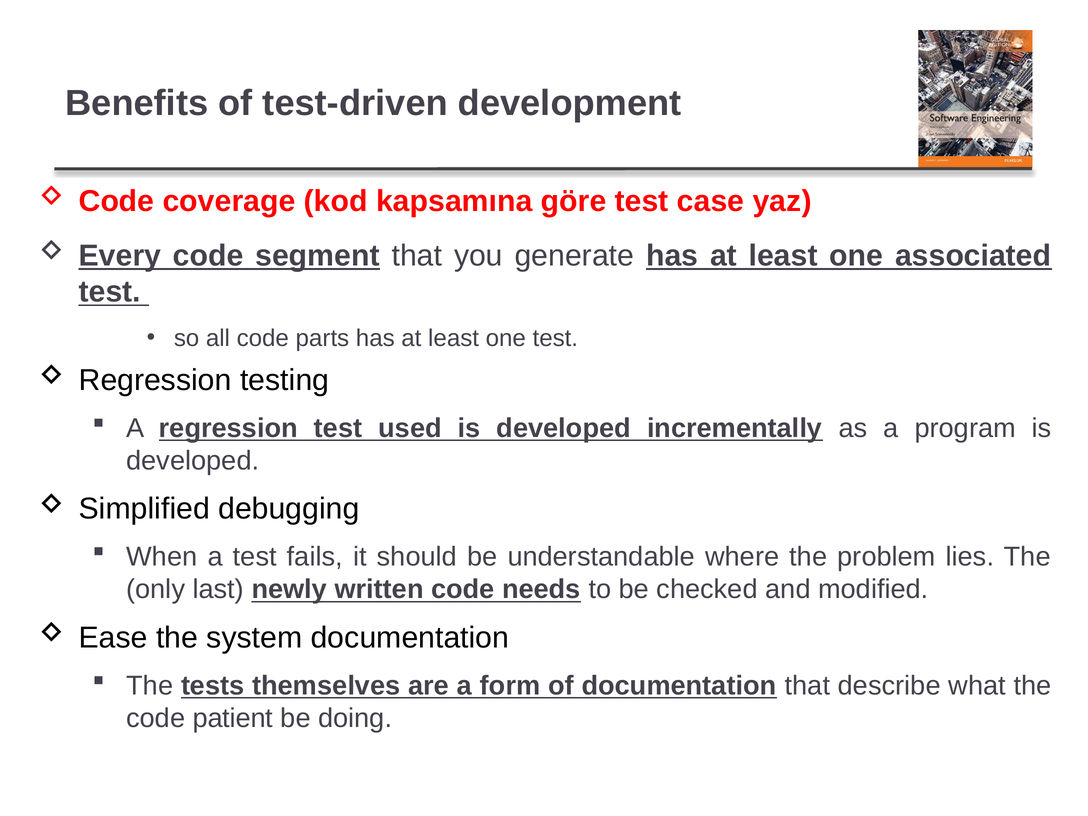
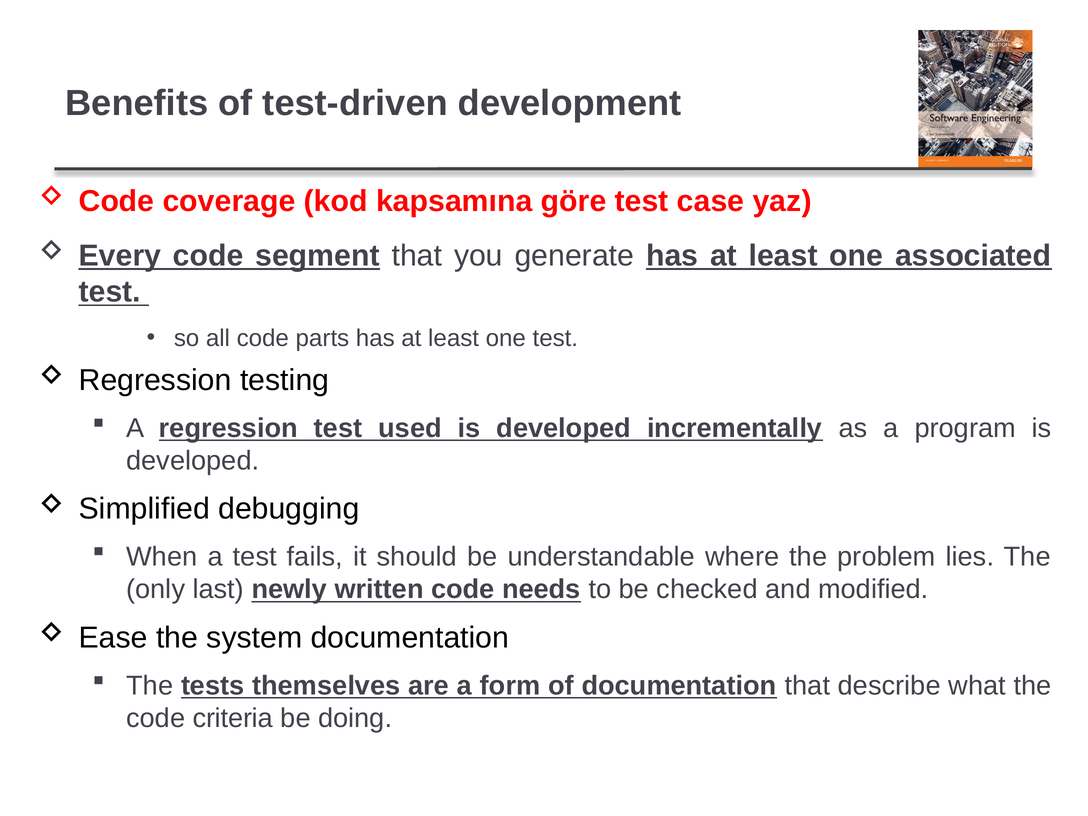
patient: patient -> criteria
